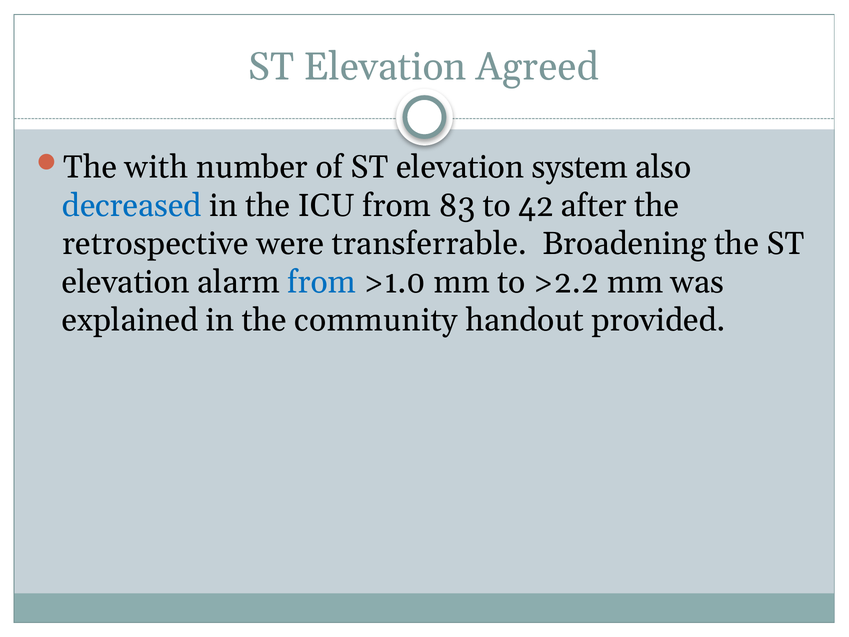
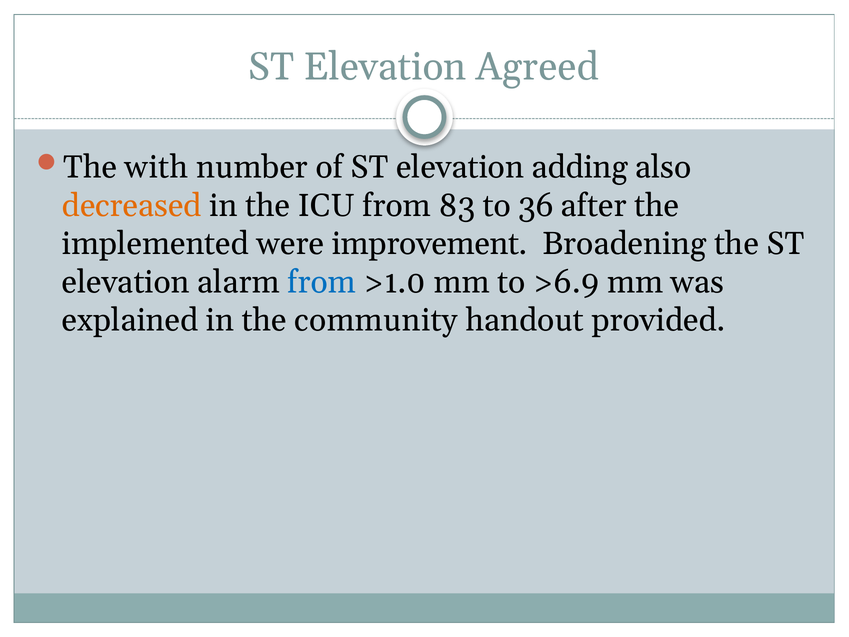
system: system -> adding
decreased colour: blue -> orange
42: 42 -> 36
retrospective: retrospective -> implemented
transferrable: transferrable -> improvement
>2.2: >2.2 -> >6.9
